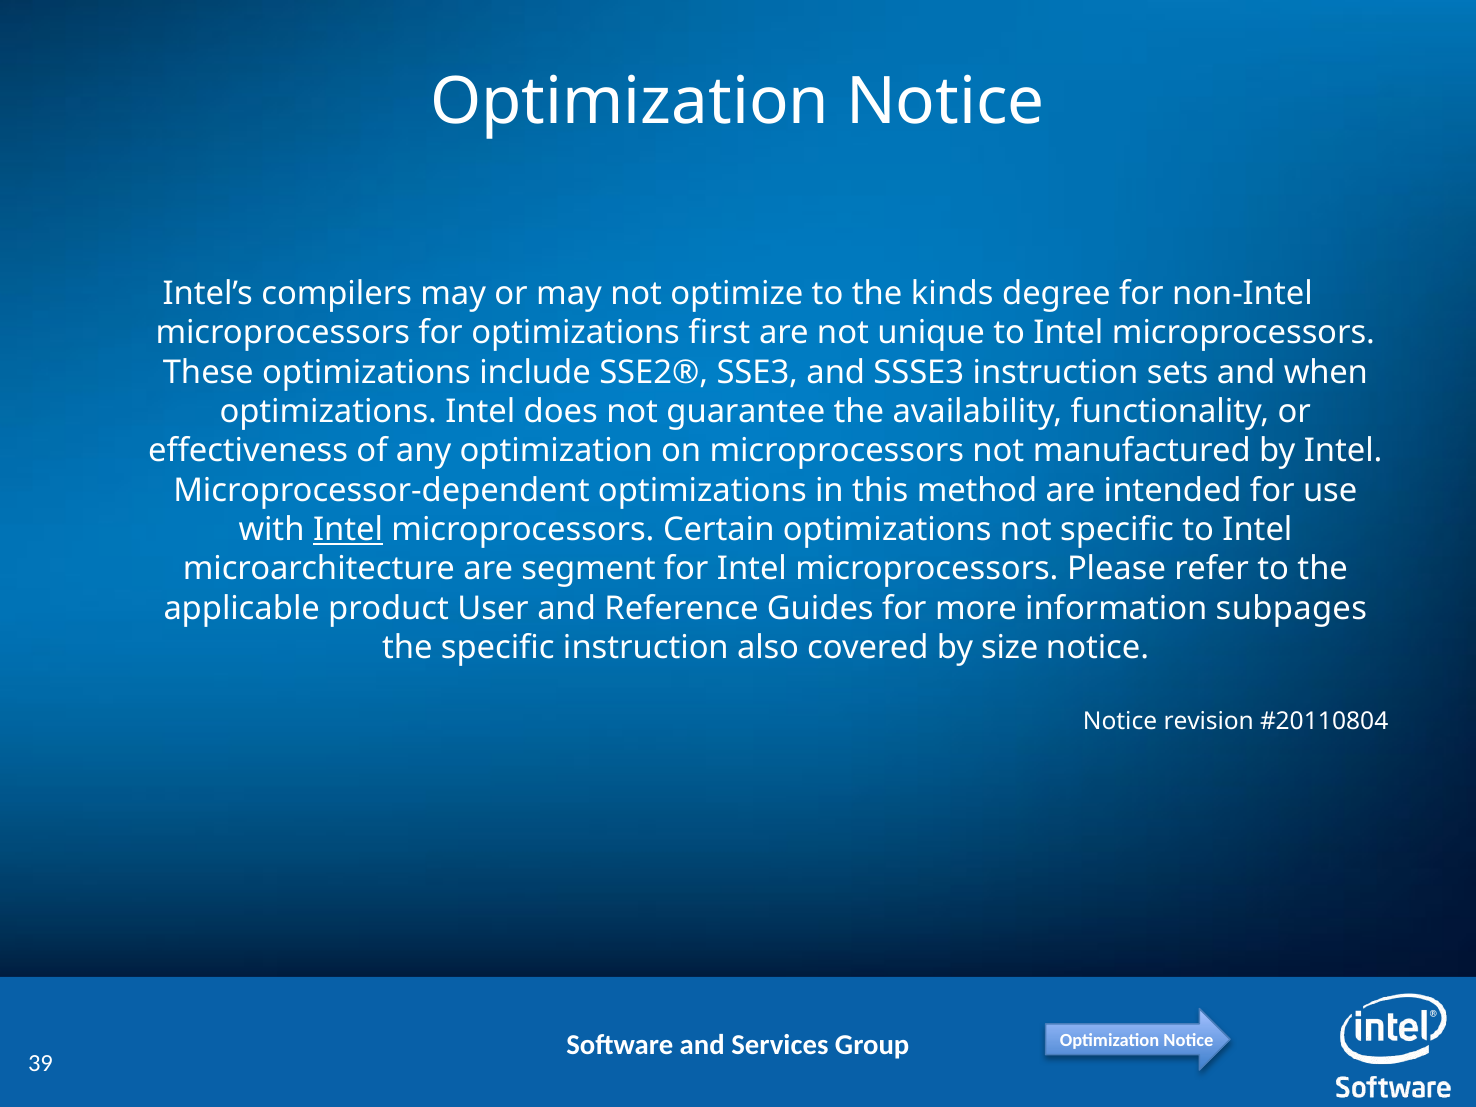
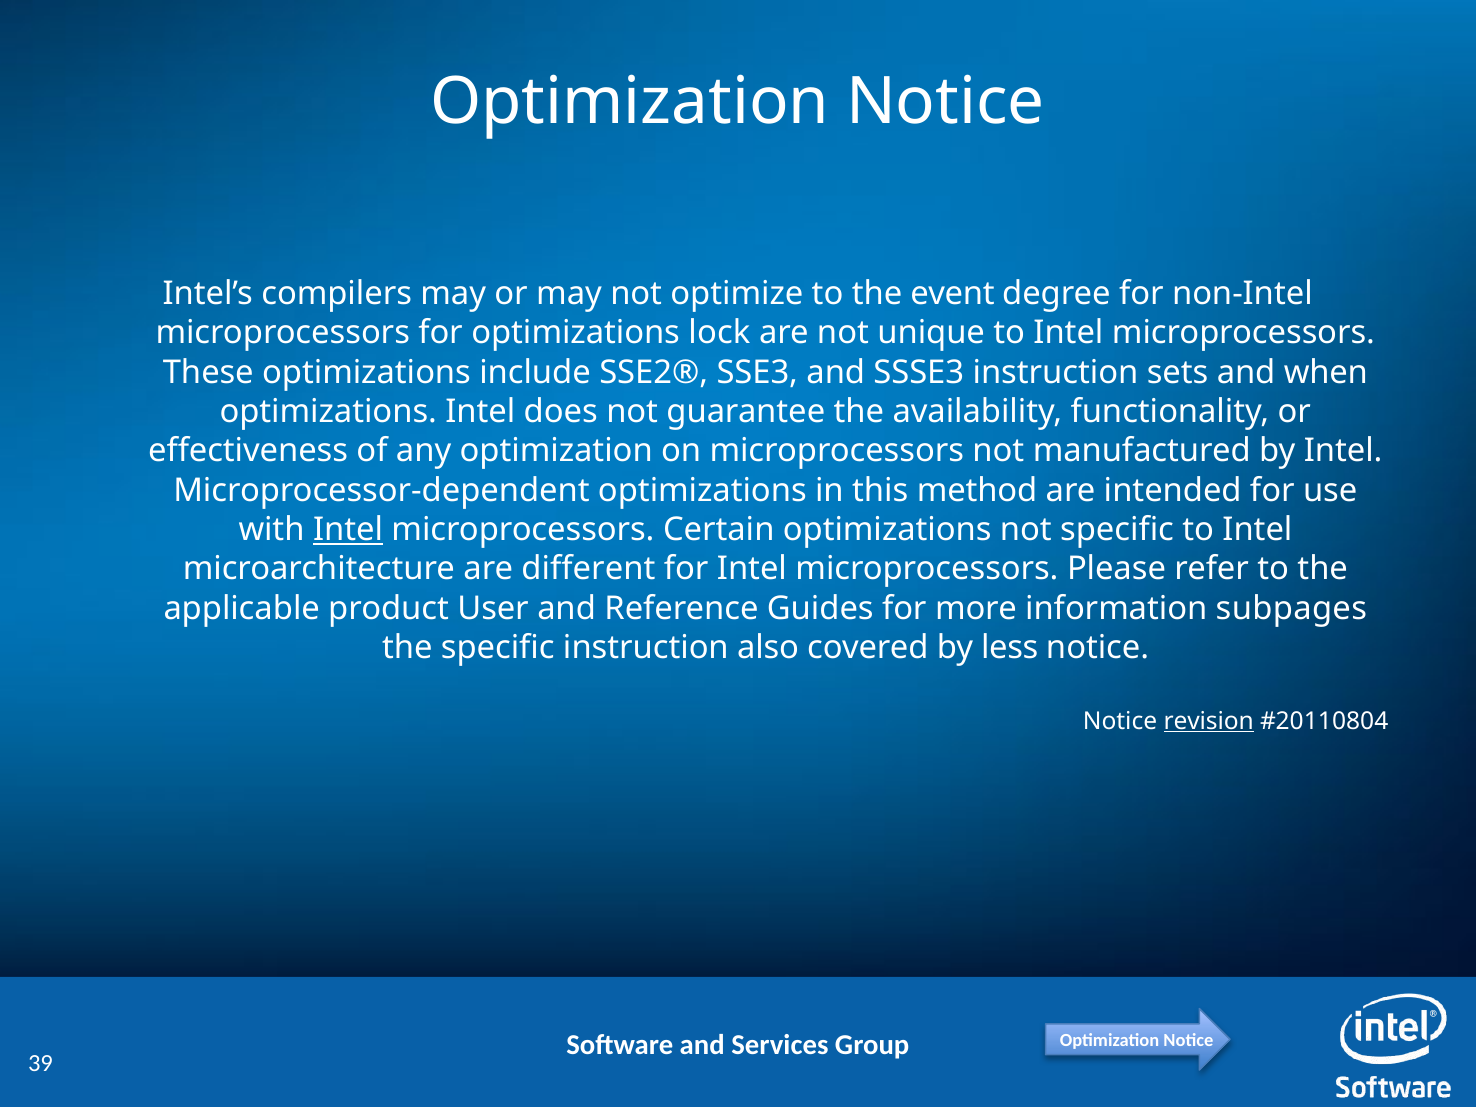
kinds: kinds -> event
first: first -> lock
segment: segment -> different
size: size -> less
revision underline: none -> present
